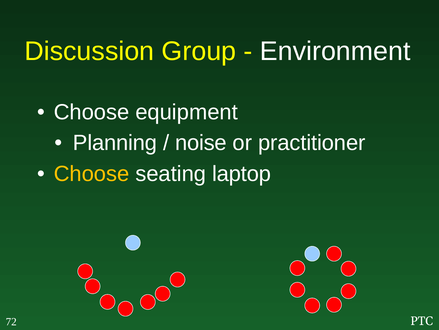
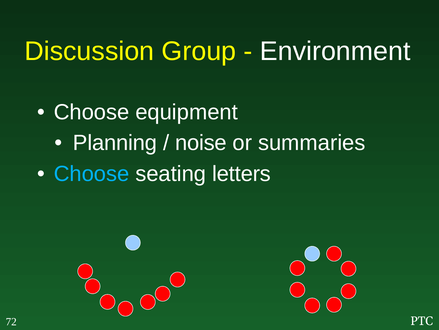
practitioner: practitioner -> summaries
Choose at (92, 173) colour: yellow -> light blue
laptop: laptop -> letters
